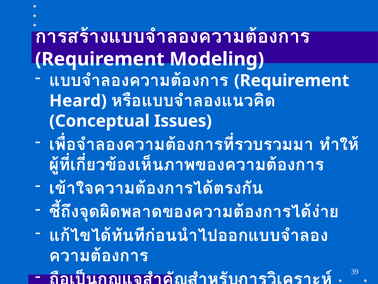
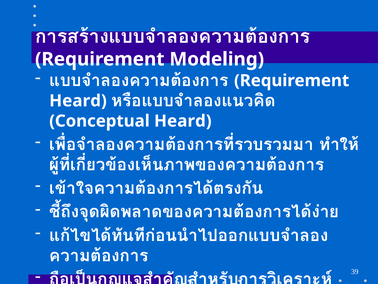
Conceptual Issues: Issues -> Heard
